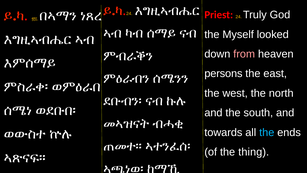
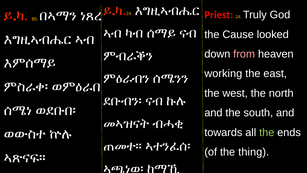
Myself: Myself -> Cause
persons: persons -> working
the at (267, 132) colour: light blue -> light green
